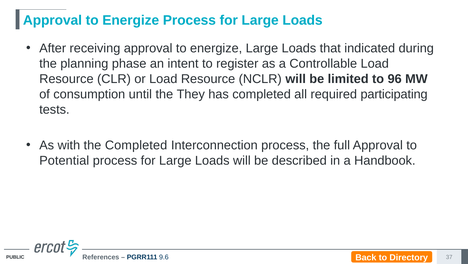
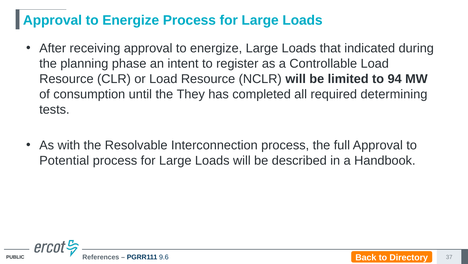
96: 96 -> 94
participating: participating -> determining
the Completed: Completed -> Resolvable
